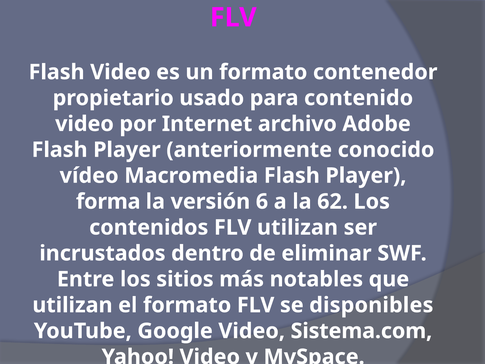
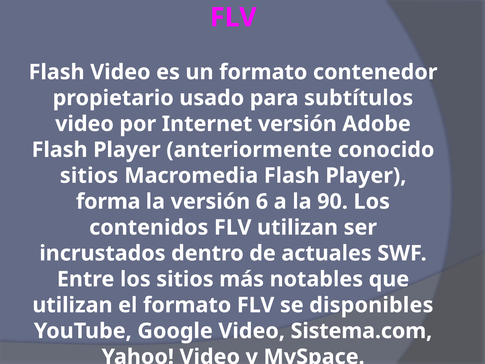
contenido: contenido -> subtítulos
Internet archivo: archivo -> versión
vídeo at (89, 176): vídeo -> sitios
62: 62 -> 90
eliminar: eliminar -> actuales
